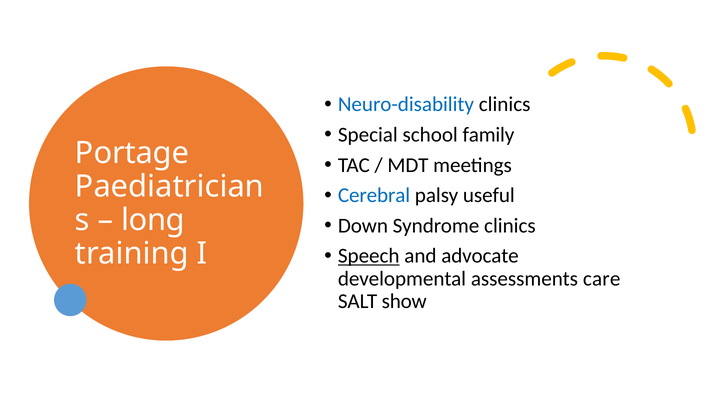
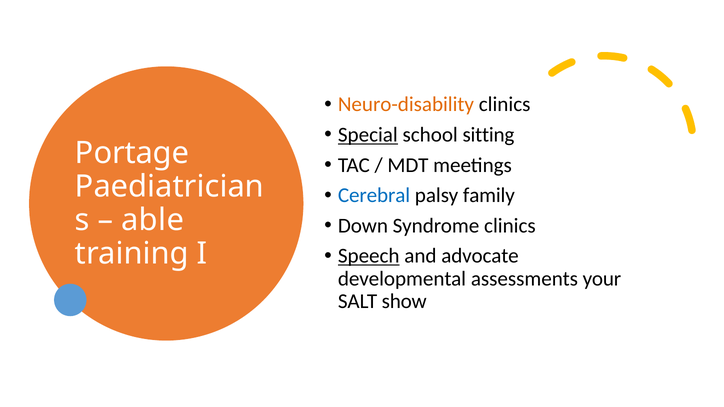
Neuro-disability colour: blue -> orange
Special underline: none -> present
family: family -> sitting
useful: useful -> family
long: long -> able
care: care -> your
